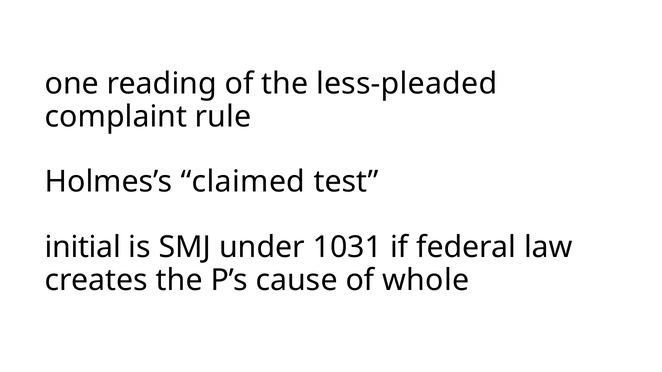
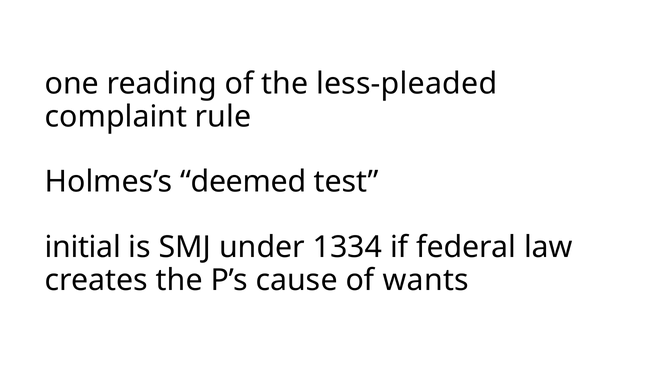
claimed: claimed -> deemed
1031: 1031 -> 1334
whole: whole -> wants
